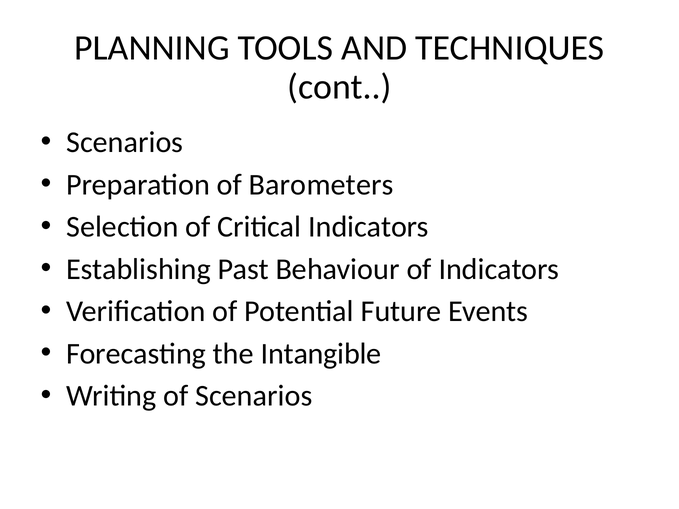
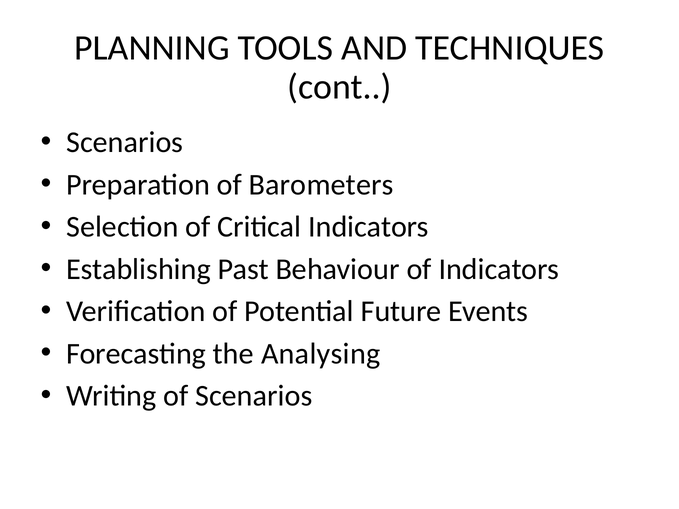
Intangible: Intangible -> Analysing
